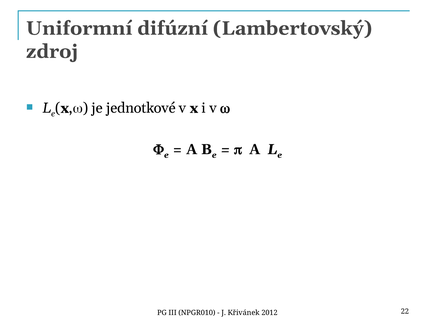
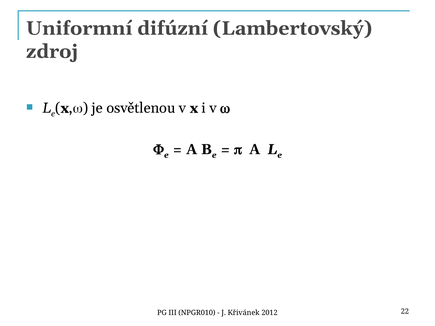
jednotkové: jednotkové -> osvětlenou
